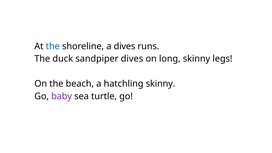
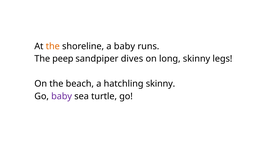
the at (53, 46) colour: blue -> orange
a dives: dives -> baby
duck: duck -> peep
